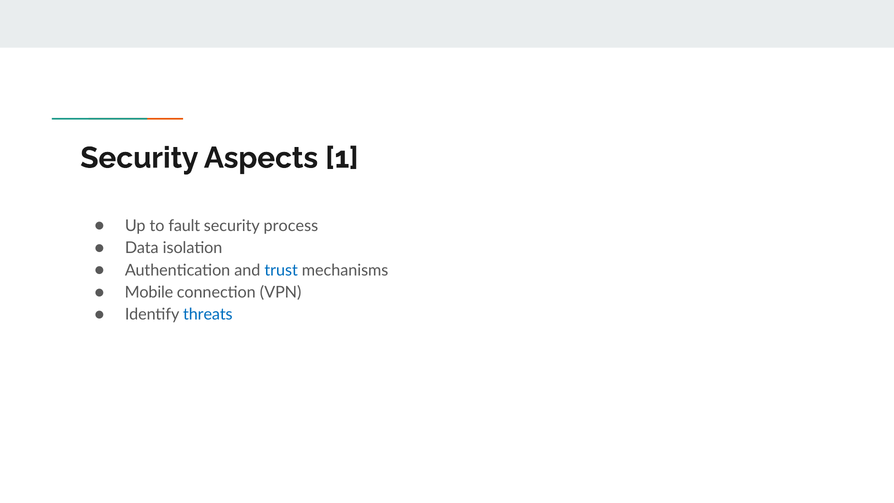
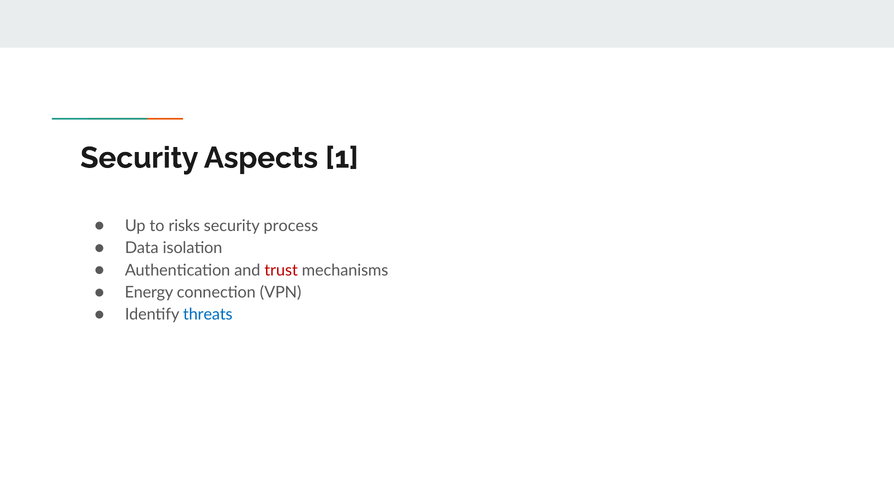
fault: fault -> risks
trust colour: blue -> red
Mobile: Mobile -> Energy
